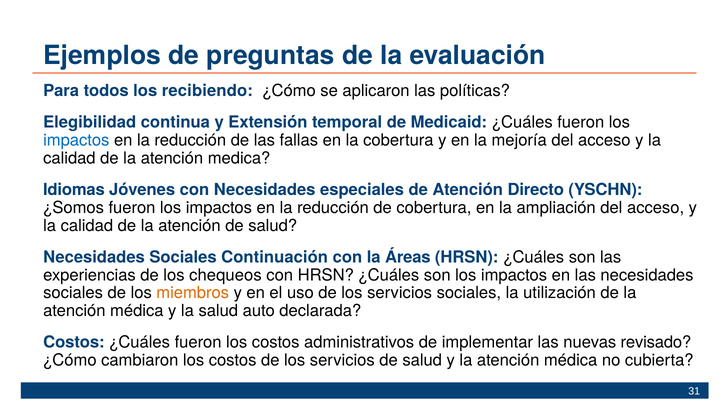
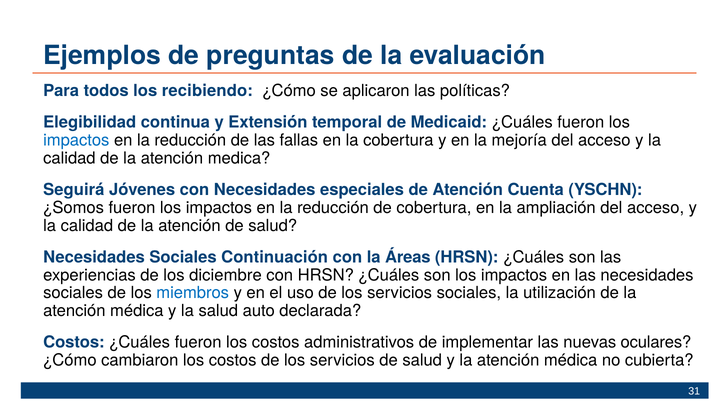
Idiomas: Idiomas -> Seguirá
Directo: Directo -> Cuenta
chequeos: chequeos -> diciembre
miembros colour: orange -> blue
revisado: revisado -> oculares
